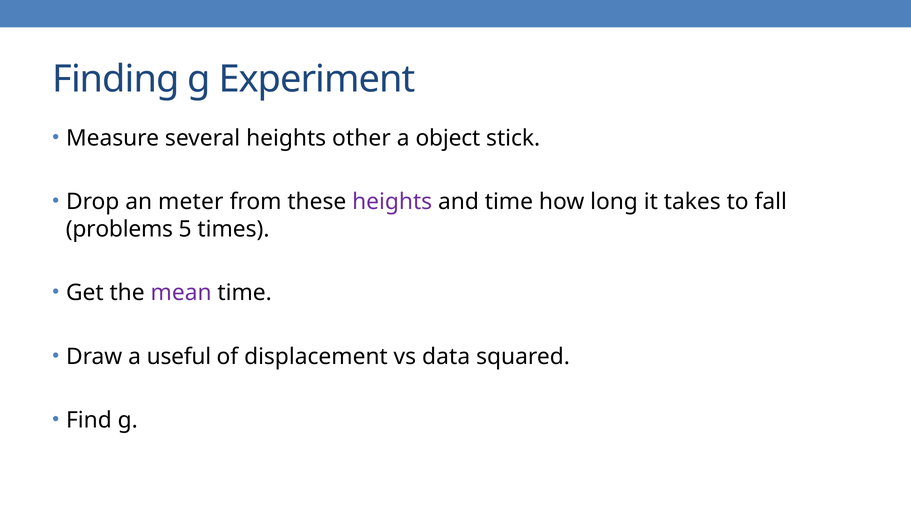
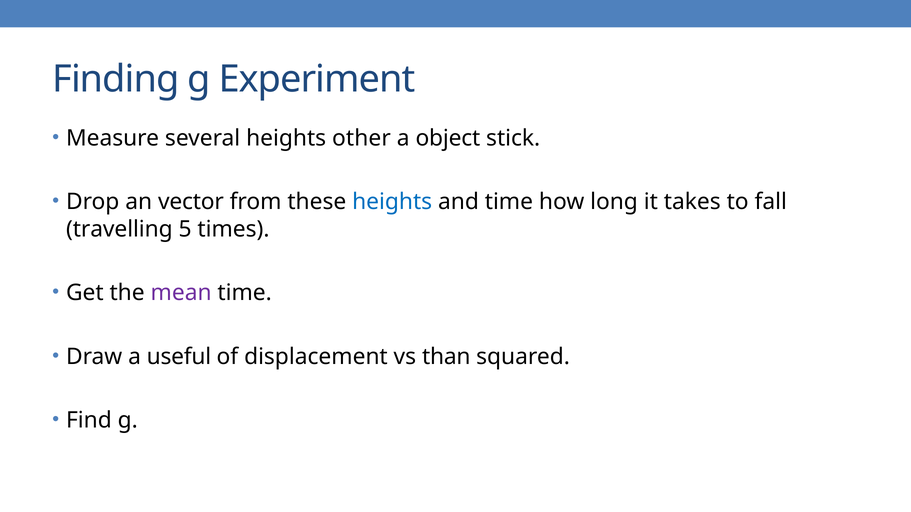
meter: meter -> vector
heights at (392, 202) colour: purple -> blue
problems: problems -> travelling
data: data -> than
